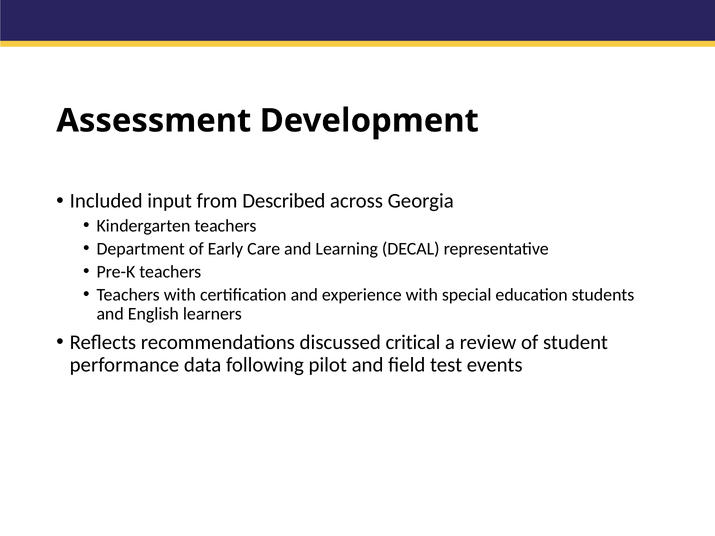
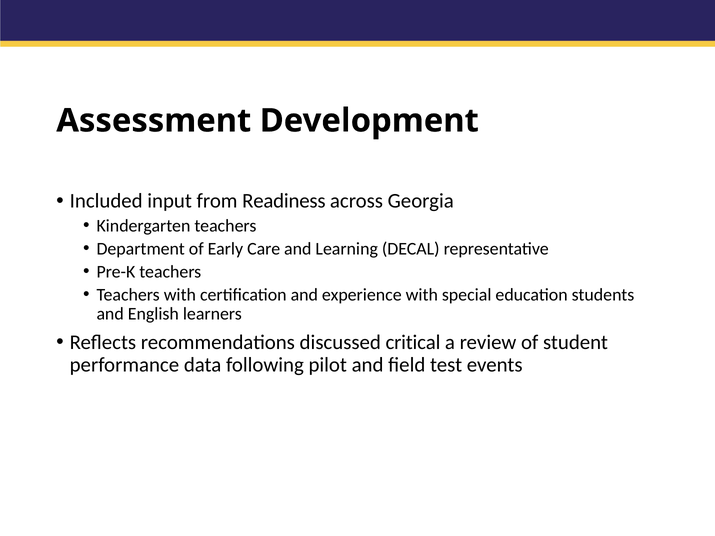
Described: Described -> Readiness
